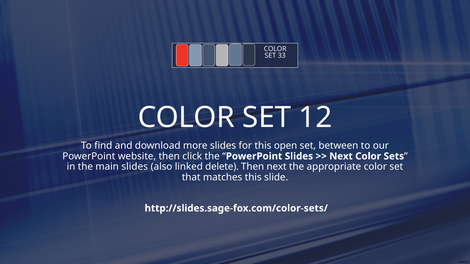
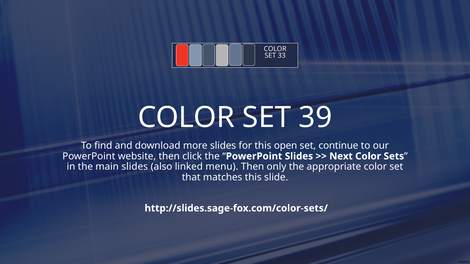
12: 12 -> 39
between: between -> continue
delete: delete -> menu
Then next: next -> only
